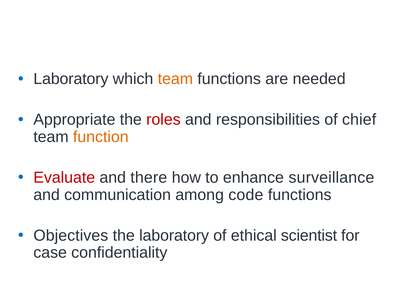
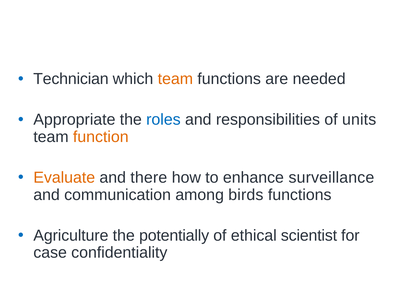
Laboratory at (71, 79): Laboratory -> Technician
roles colour: red -> blue
chief: chief -> units
Evaluate colour: red -> orange
code: code -> birds
Objectives at (71, 235): Objectives -> Agriculture
the laboratory: laboratory -> potentially
